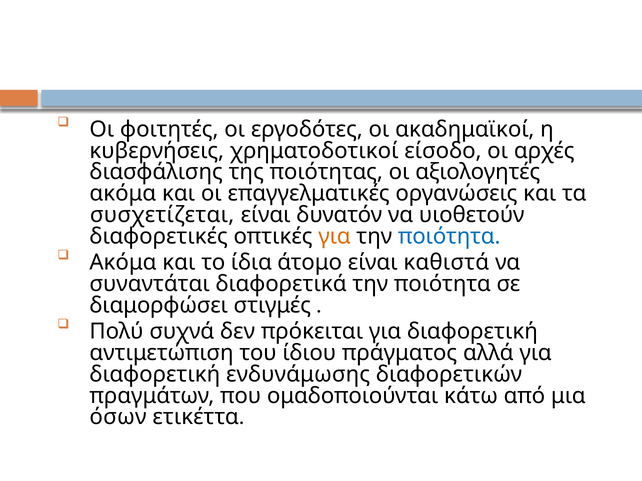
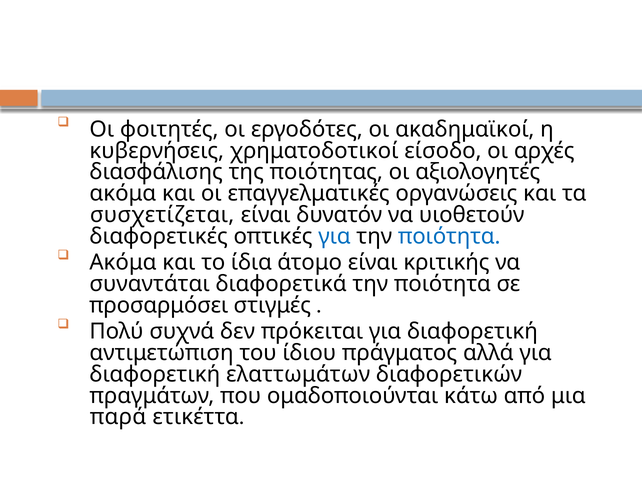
για at (335, 236) colour: orange -> blue
καθιστά: καθιστά -> κριτικής
διαμορφώσει: διαμορφώσει -> προσαρμόσει
ενδυνάμωσης: ενδυνάμωσης -> ελαττωμάτων
όσων: όσων -> παρά
